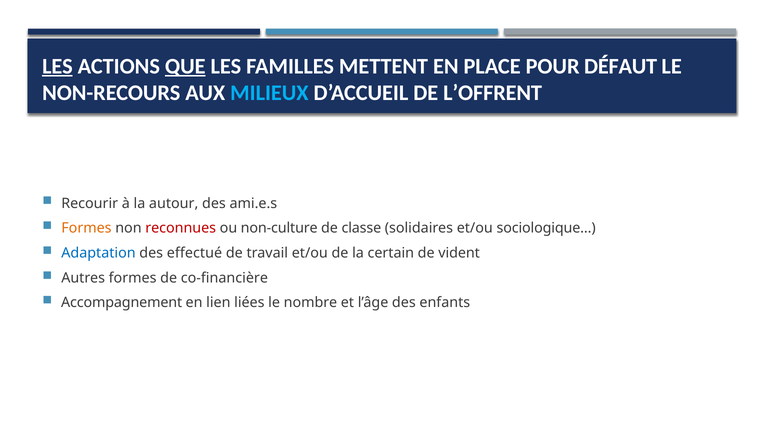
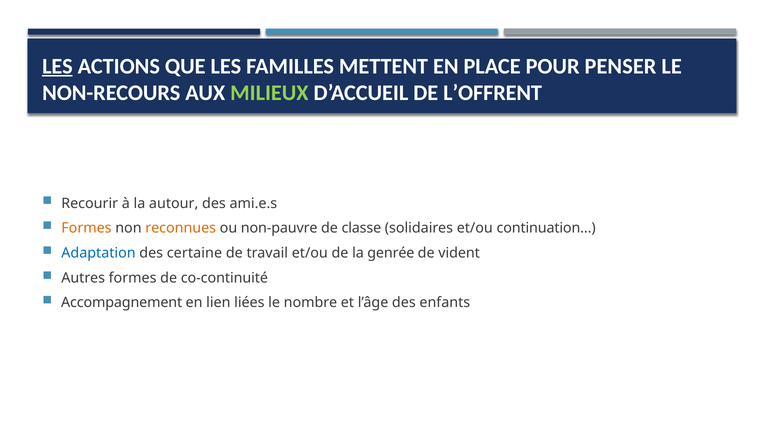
QUE underline: present -> none
DÉFAUT: DÉFAUT -> PENSER
MILIEUX colour: light blue -> light green
reconnues colour: red -> orange
non-culture: non-culture -> non-pauvre
sociologique…: sociologique… -> continuation…
effectué: effectué -> certaine
certain: certain -> genrée
co-financière: co-financière -> co-continuité
